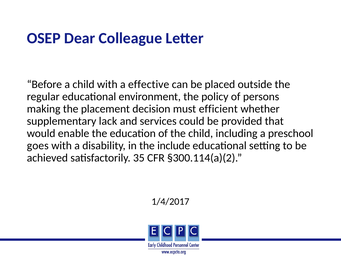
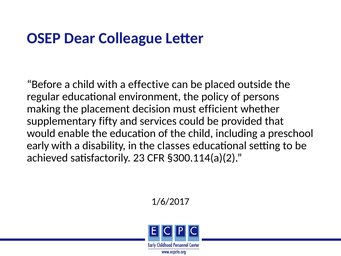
lack: lack -> fifty
goes: goes -> early
include: include -> classes
35: 35 -> 23
1/4/2017: 1/4/2017 -> 1/6/2017
